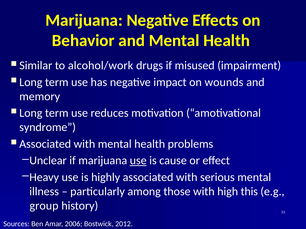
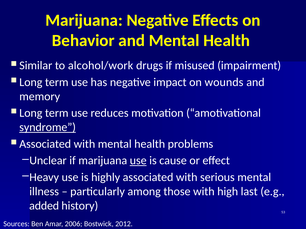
syndrome underline: none -> present
this: this -> last
group: group -> added
